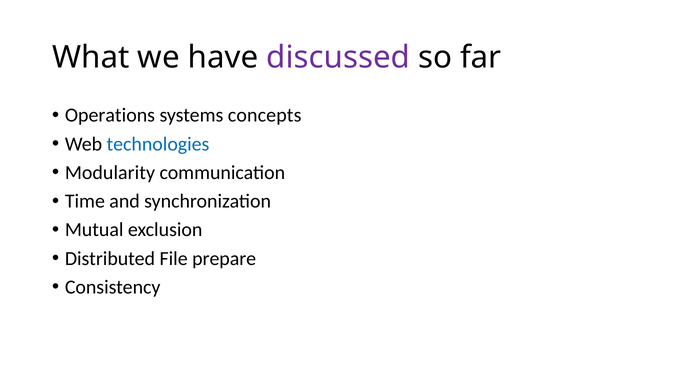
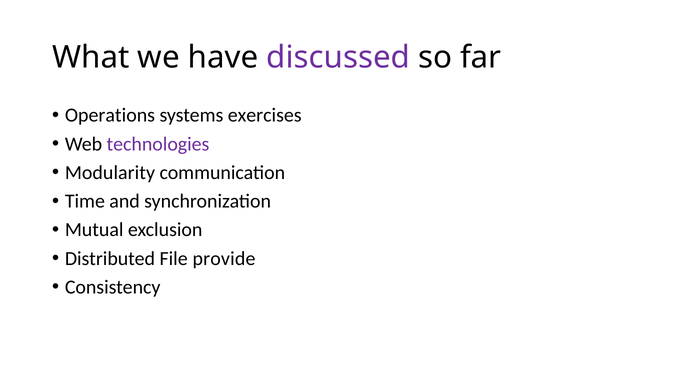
concepts: concepts -> exercises
technologies colour: blue -> purple
prepare: prepare -> provide
